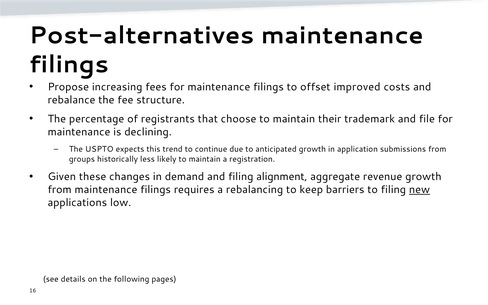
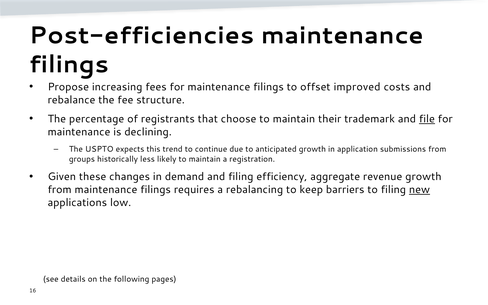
Post-alternatives: Post-alternatives -> Post-efficiencies
file underline: none -> present
alignment: alignment -> efficiency
